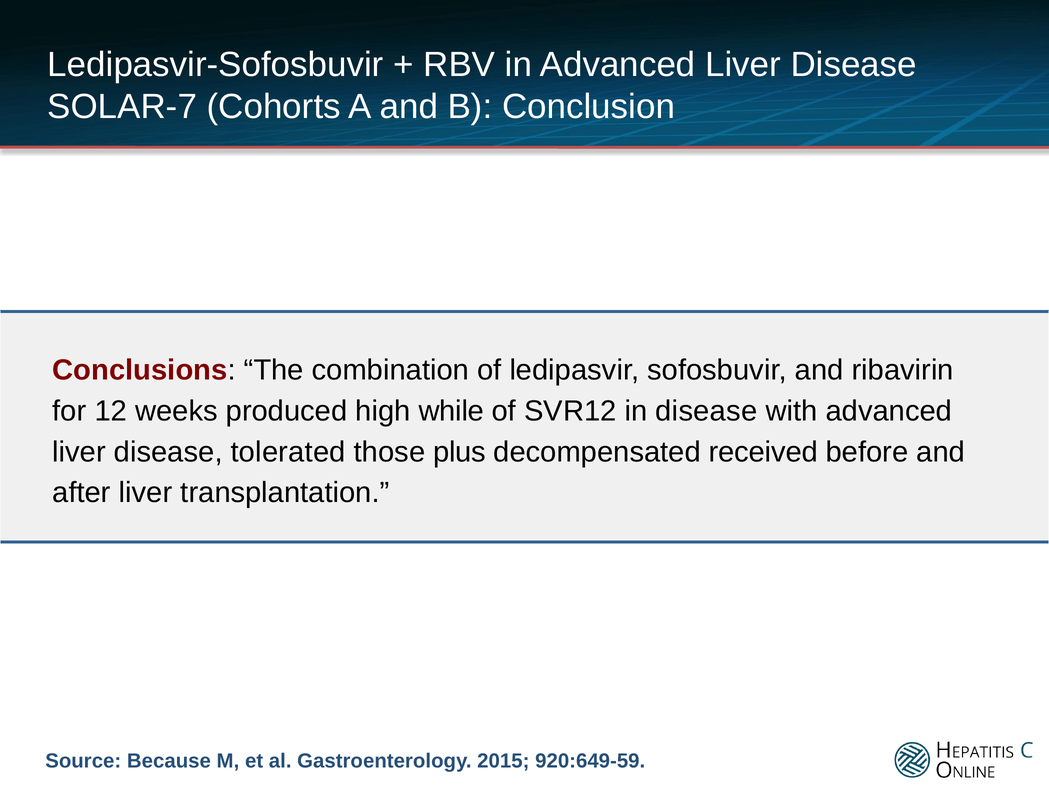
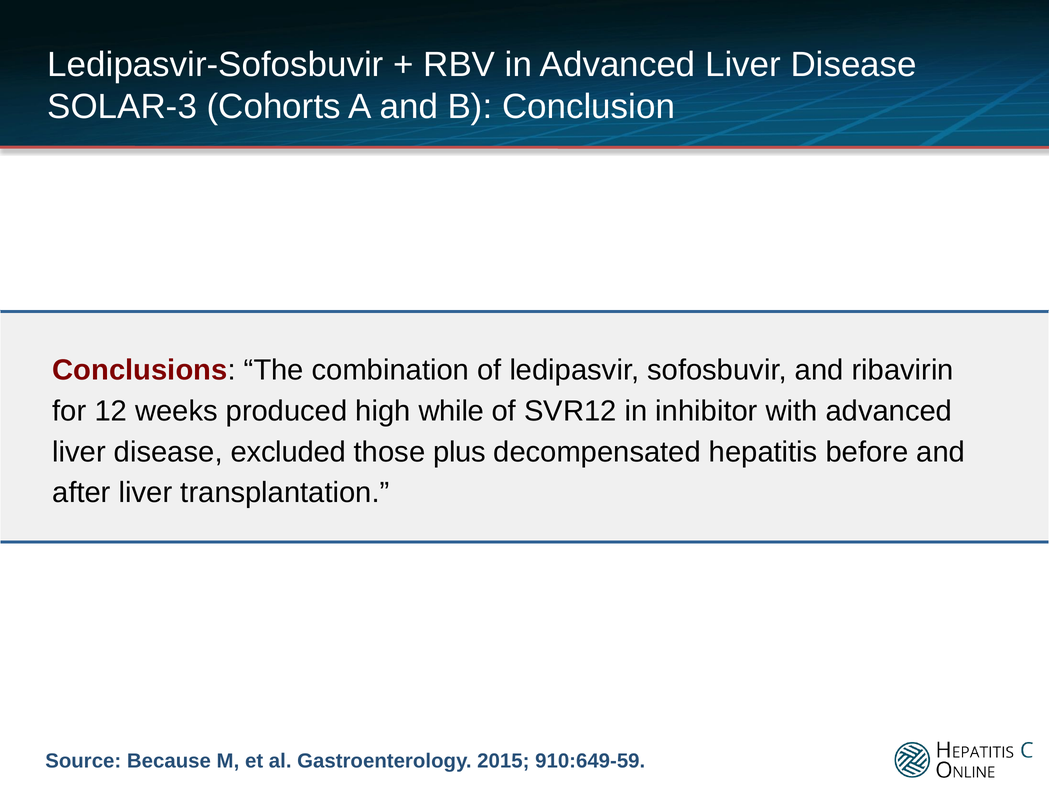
SOLAR-7: SOLAR-7 -> SOLAR-3
in disease: disease -> inhibitor
tolerated: tolerated -> excluded
received: received -> hepatitis
920:649-59: 920:649-59 -> 910:649-59
